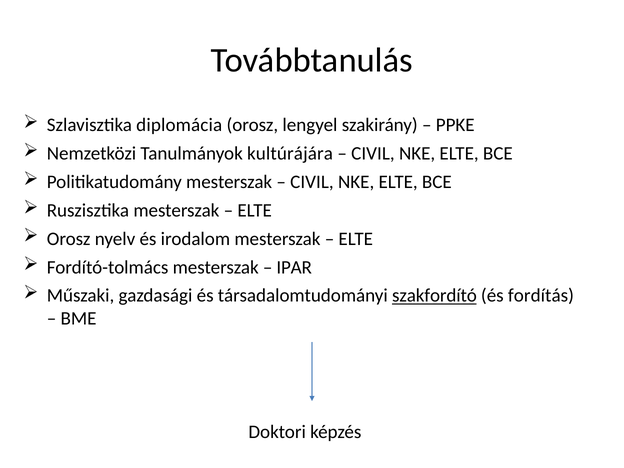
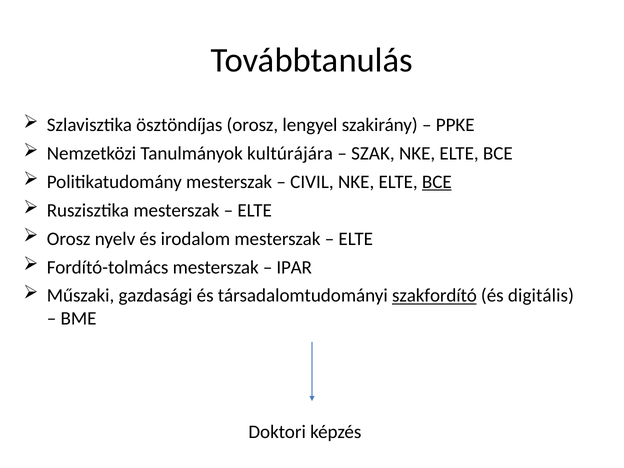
diplomácia: diplomácia -> ösztöndíjas
CIVIL at (373, 154): CIVIL -> SZAK
BCE at (437, 182) underline: none -> present
fordítás: fordítás -> digitális
